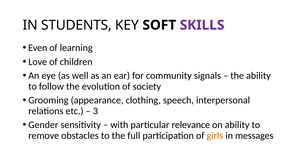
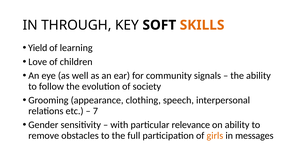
STUDENTS: STUDENTS -> THROUGH
SKILLS colour: purple -> orange
Even: Even -> Yield
3: 3 -> 7
